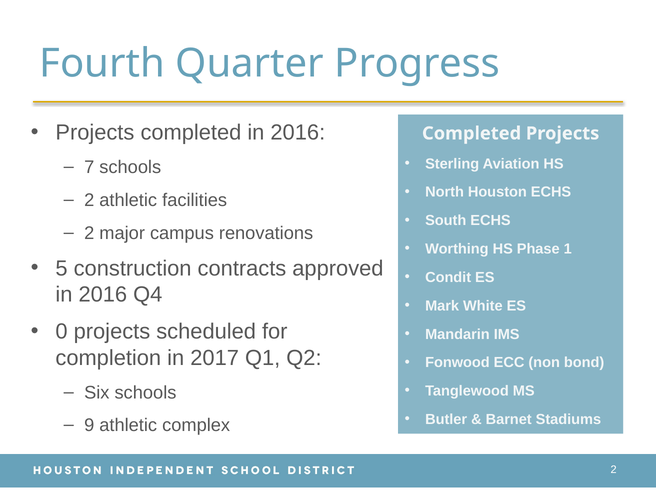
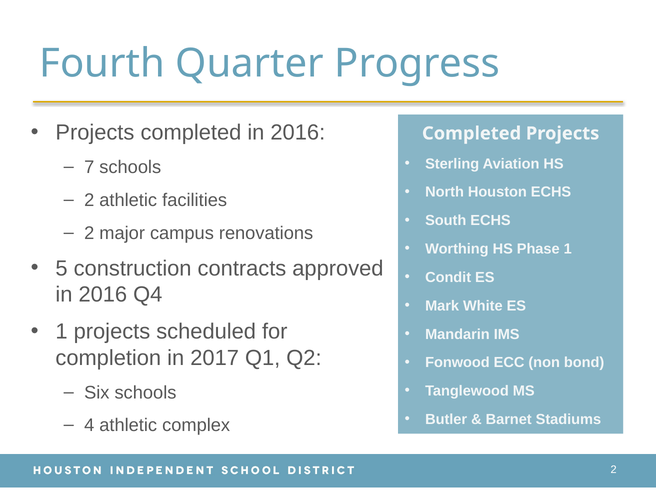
0 at (62, 332): 0 -> 1
9: 9 -> 4
